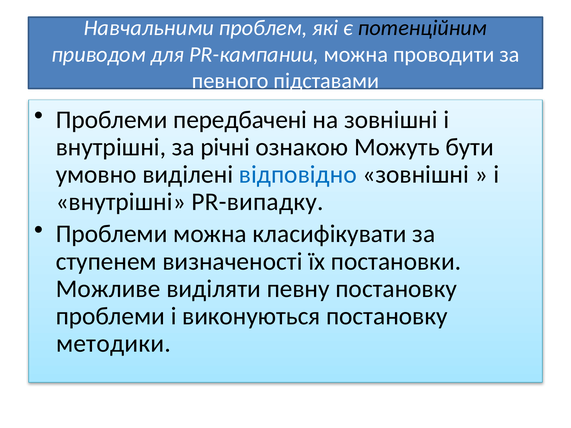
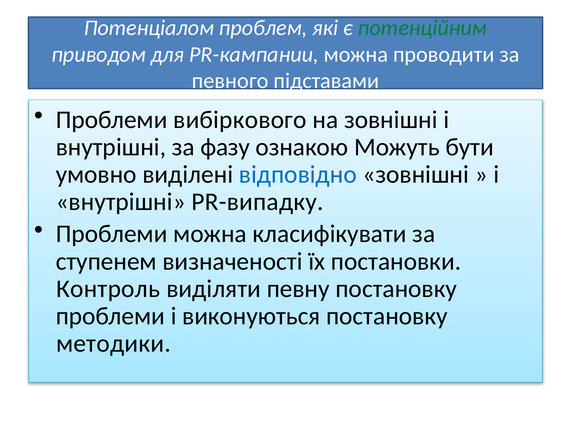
Навчальними: Навчальними -> Потенціалом
потенційним colour: black -> green
передбачені: передбачені -> вибіркового
річні: річні -> фазу
Можливе: Можливе -> Контроль
